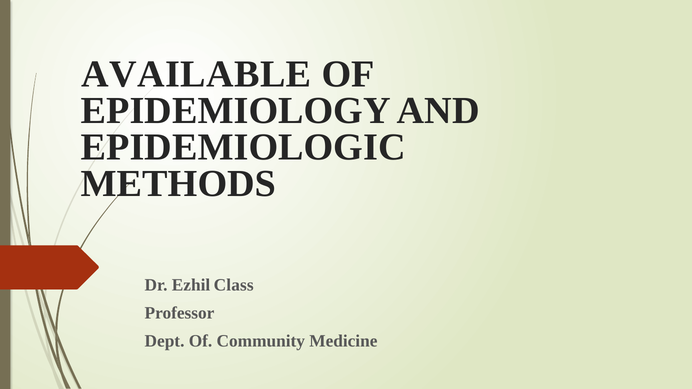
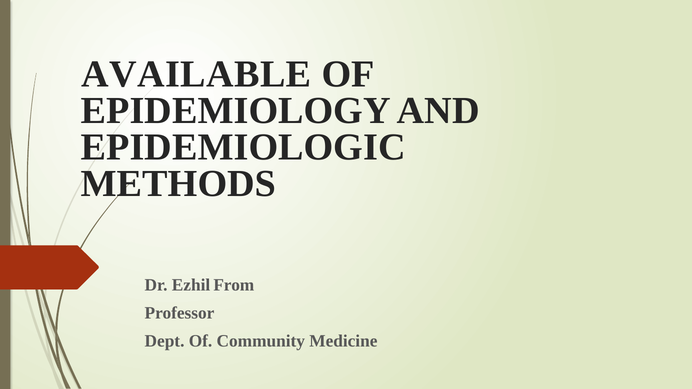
Class: Class -> From
